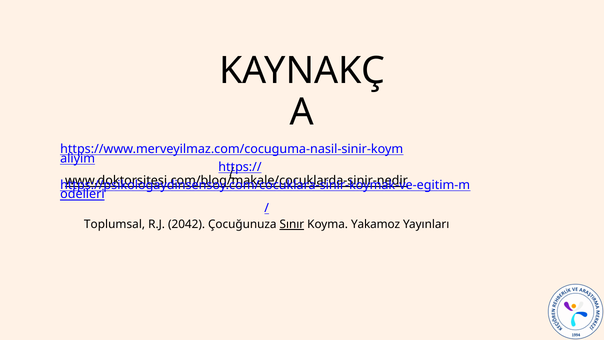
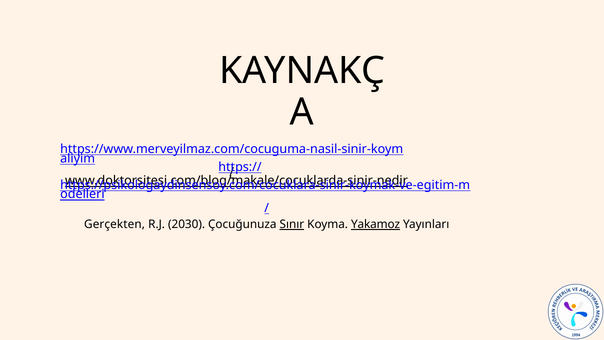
Toplumsal: Toplumsal -> Gerçekten
2042: 2042 -> 2030
Yakamoz underline: none -> present
